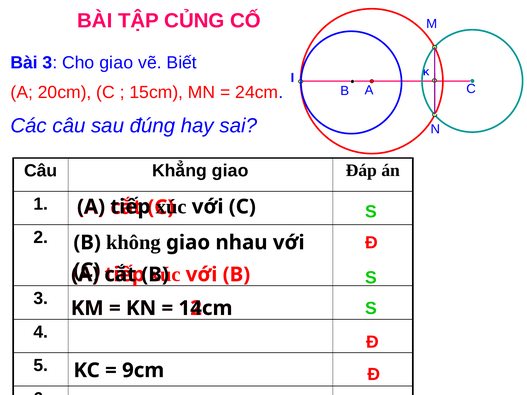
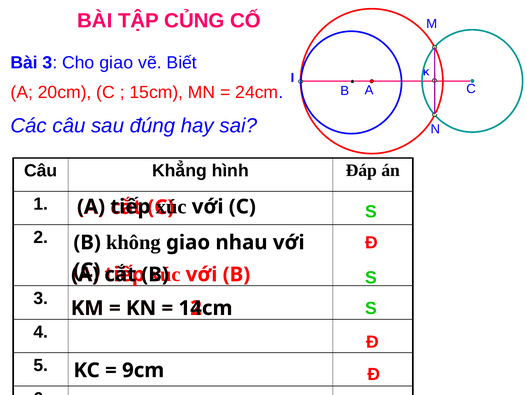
Khẳng giao: giao -> hình
